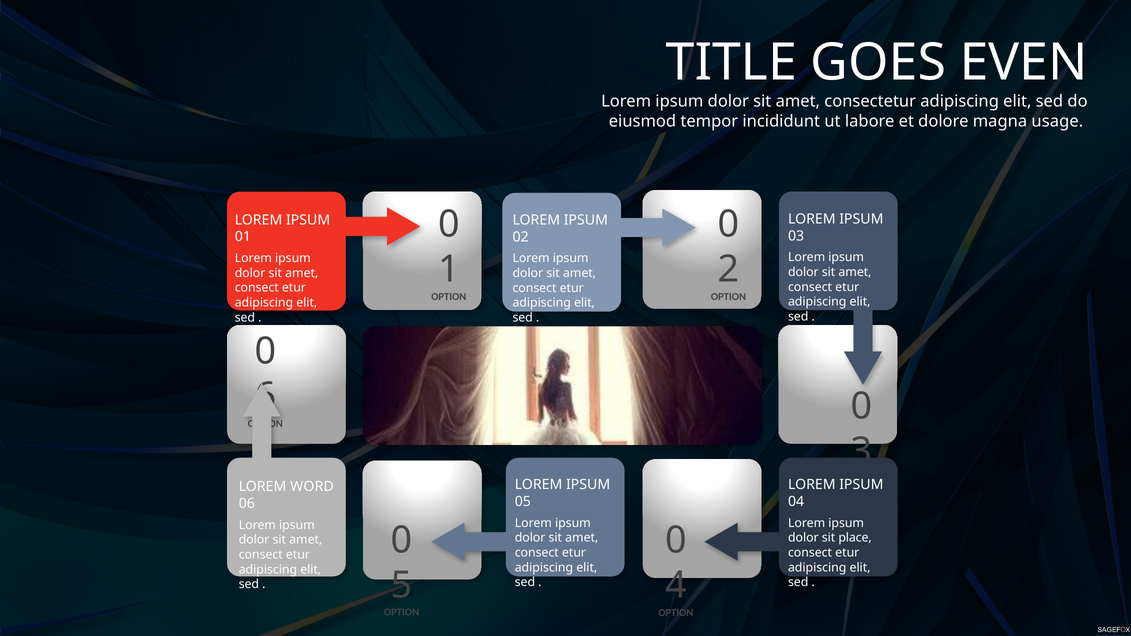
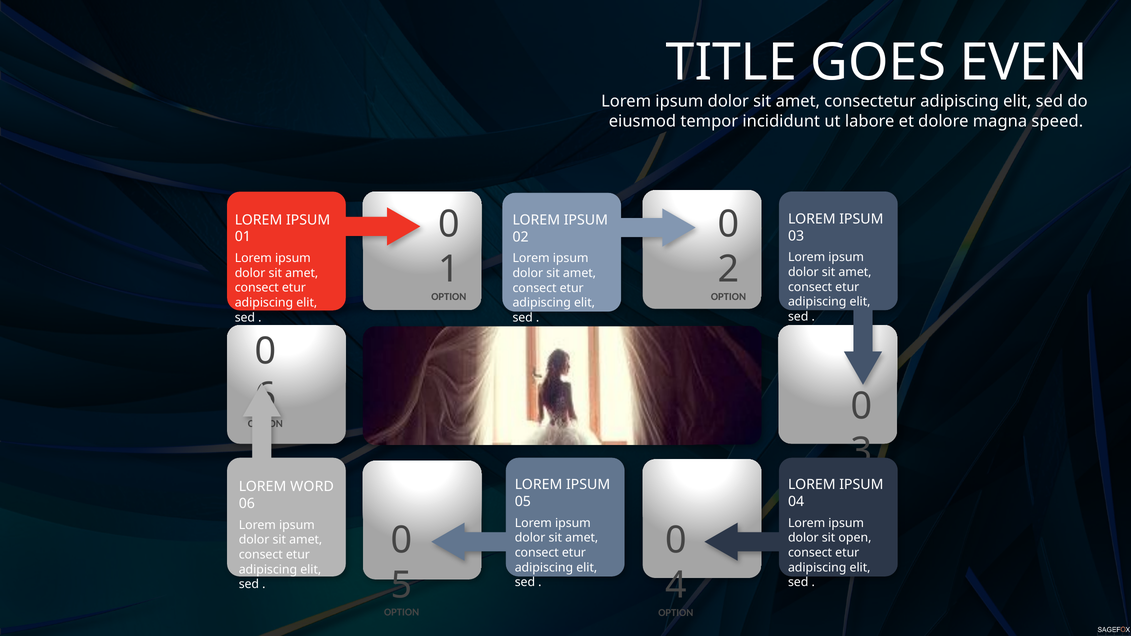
usage: usage -> speed
place: place -> open
